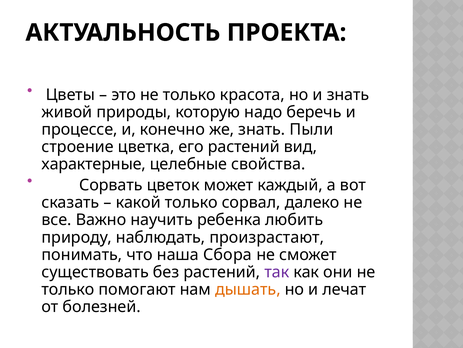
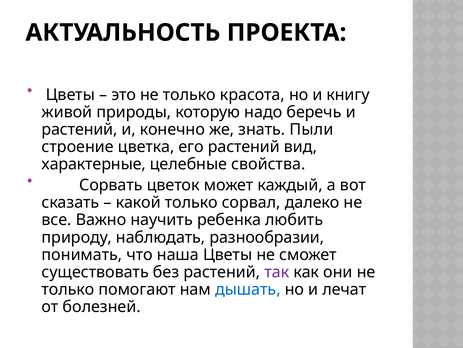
и знать: знать -> книгу
процессе at (79, 129): процессе -> растений
произрастают: произрастают -> разнообразии
наша Сбора: Сбора -> Цветы
дышать colour: orange -> blue
